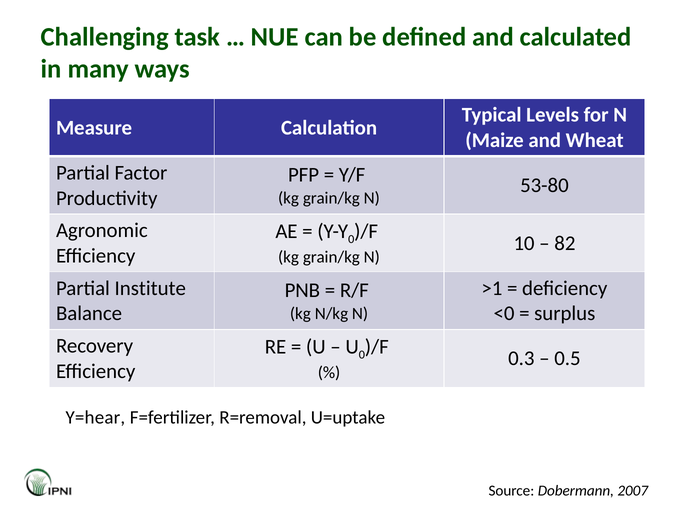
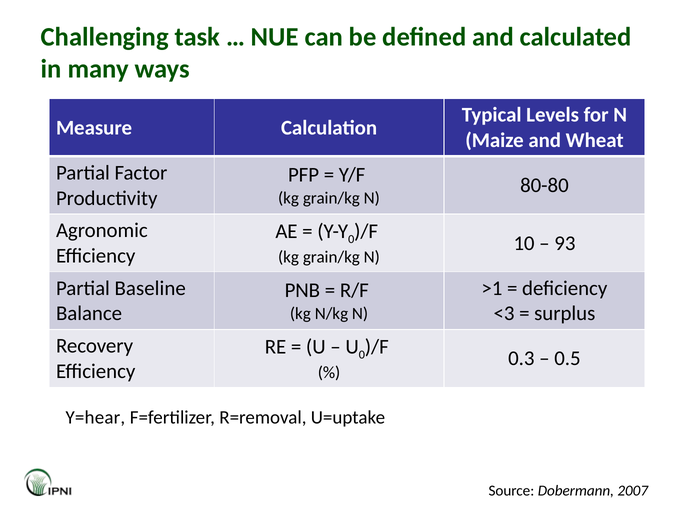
53-80: 53-80 -> 80-80
82: 82 -> 93
Institute: Institute -> Baseline
<0: <0 -> <3
